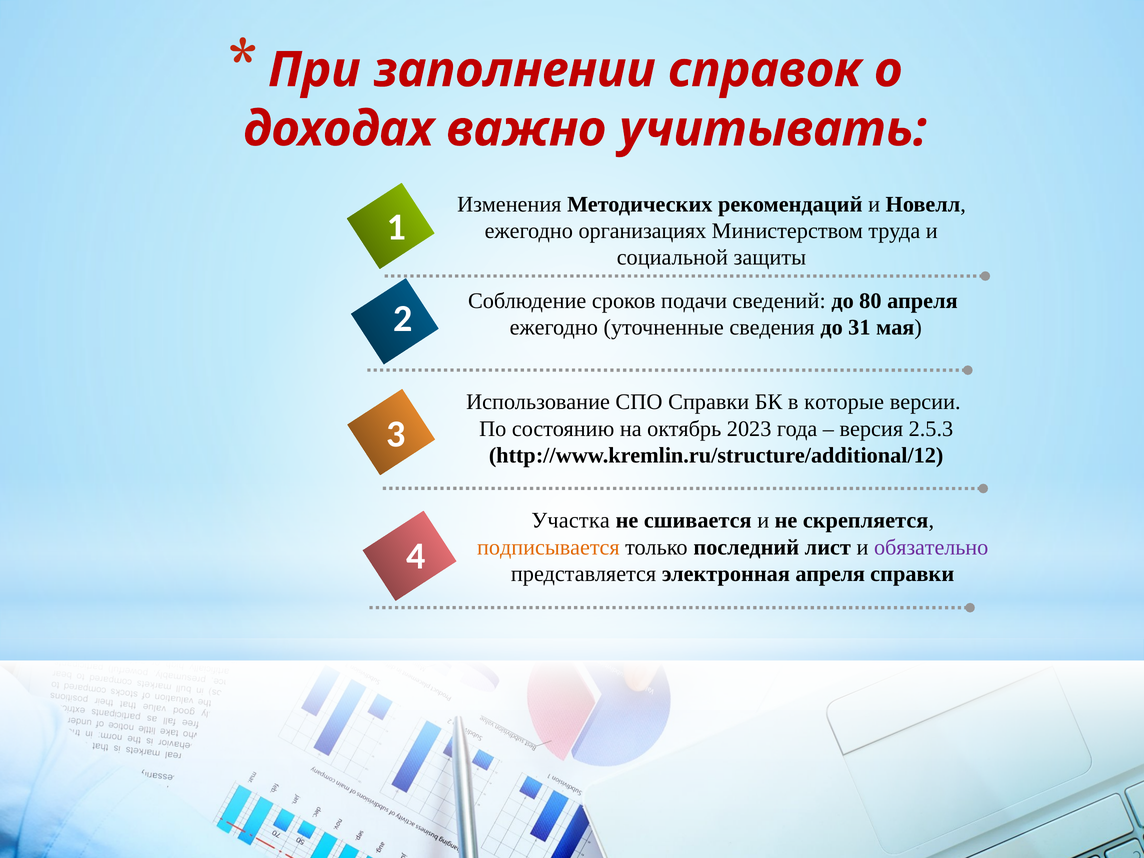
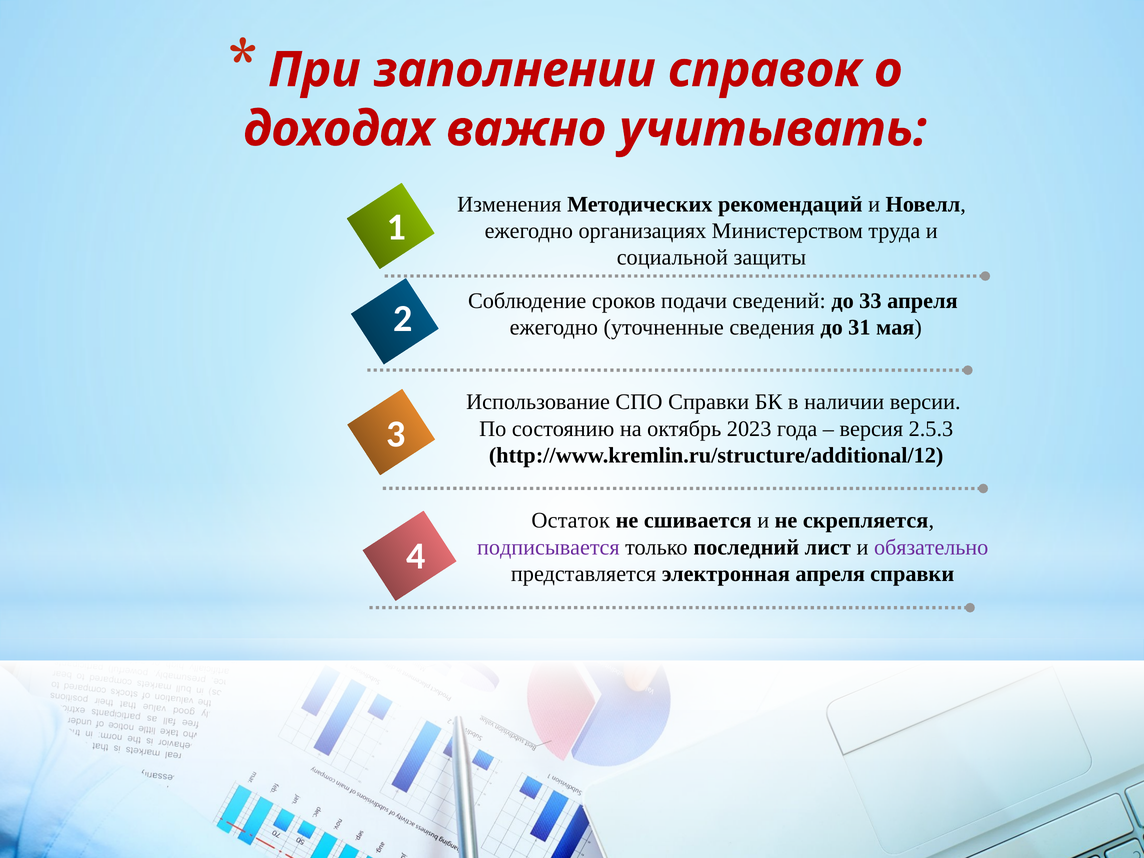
80: 80 -> 33
которые: которые -> наличии
Участка: Участка -> Остаток
подписывается colour: orange -> purple
